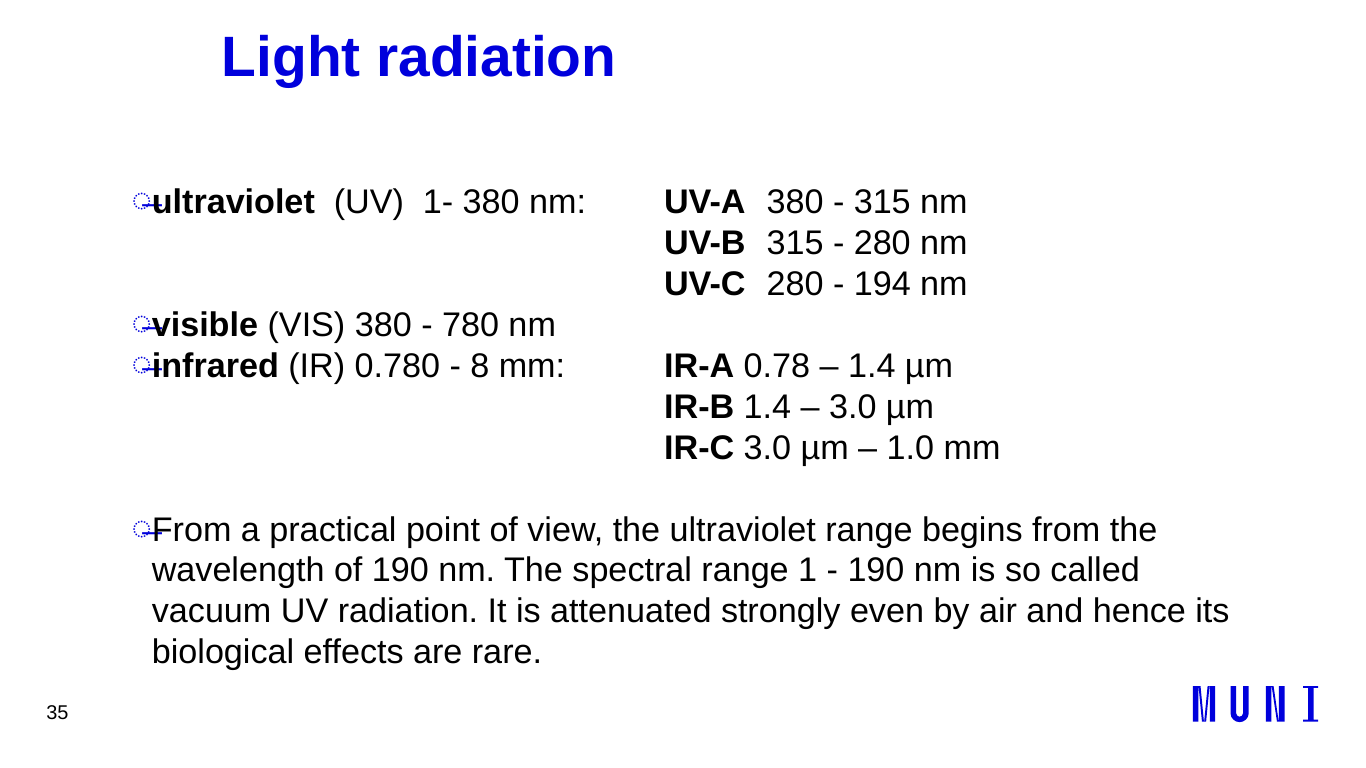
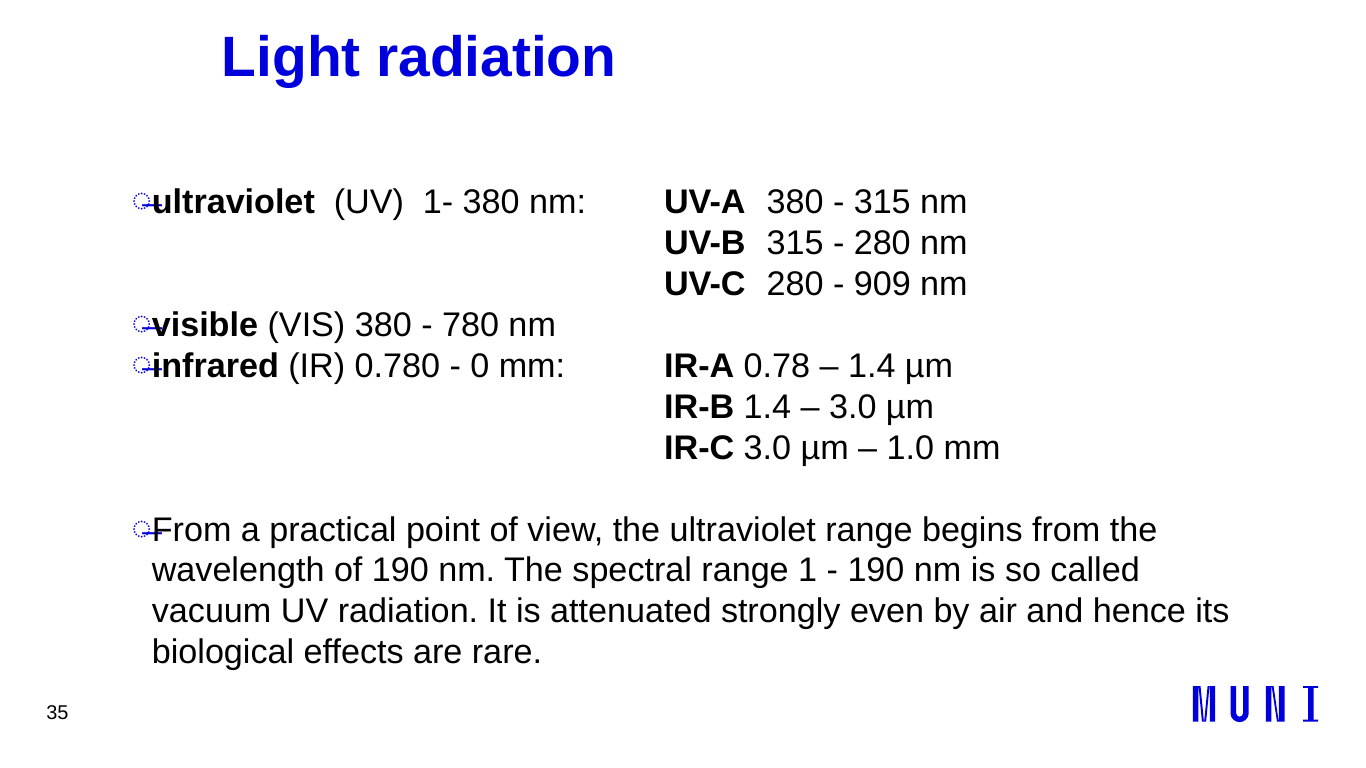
194: 194 -> 909
8: 8 -> 0
